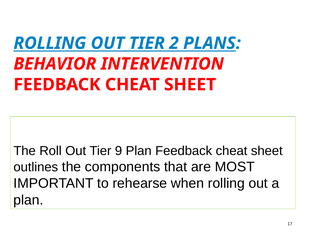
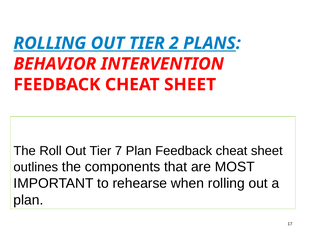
9: 9 -> 7
